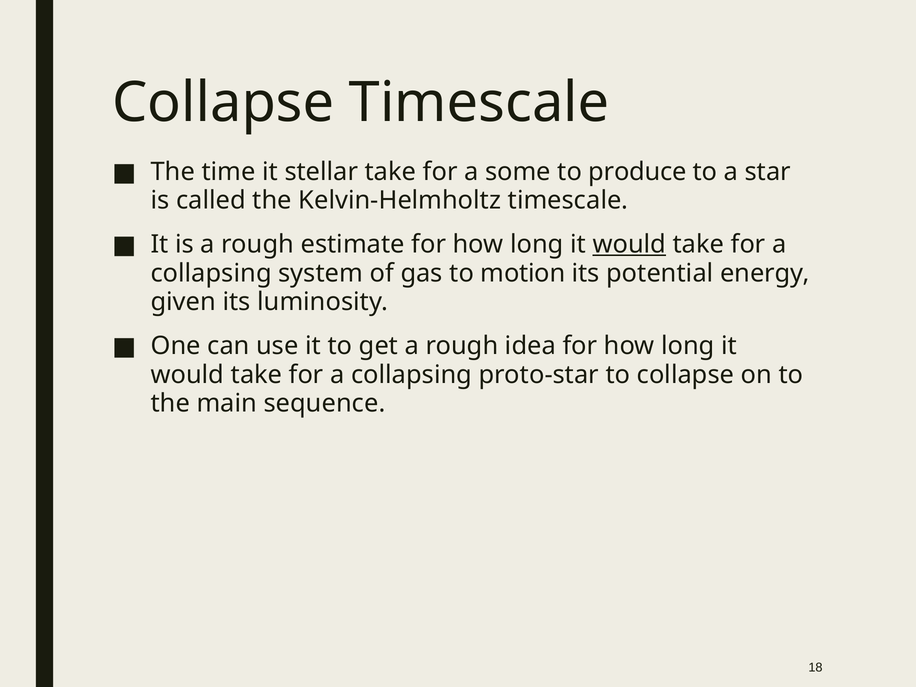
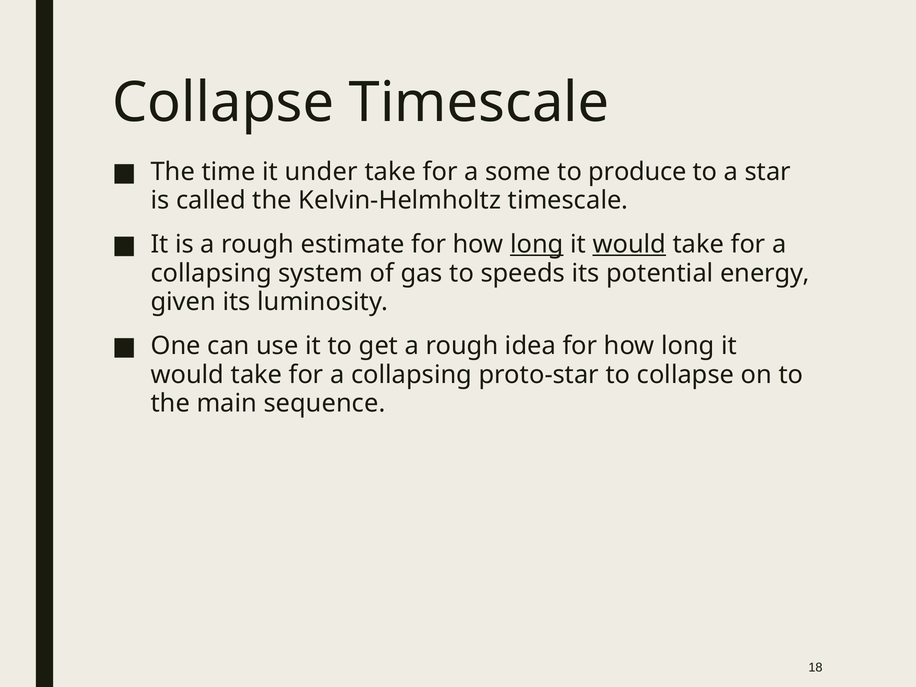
stellar: stellar -> under
long at (537, 245) underline: none -> present
motion: motion -> speeds
